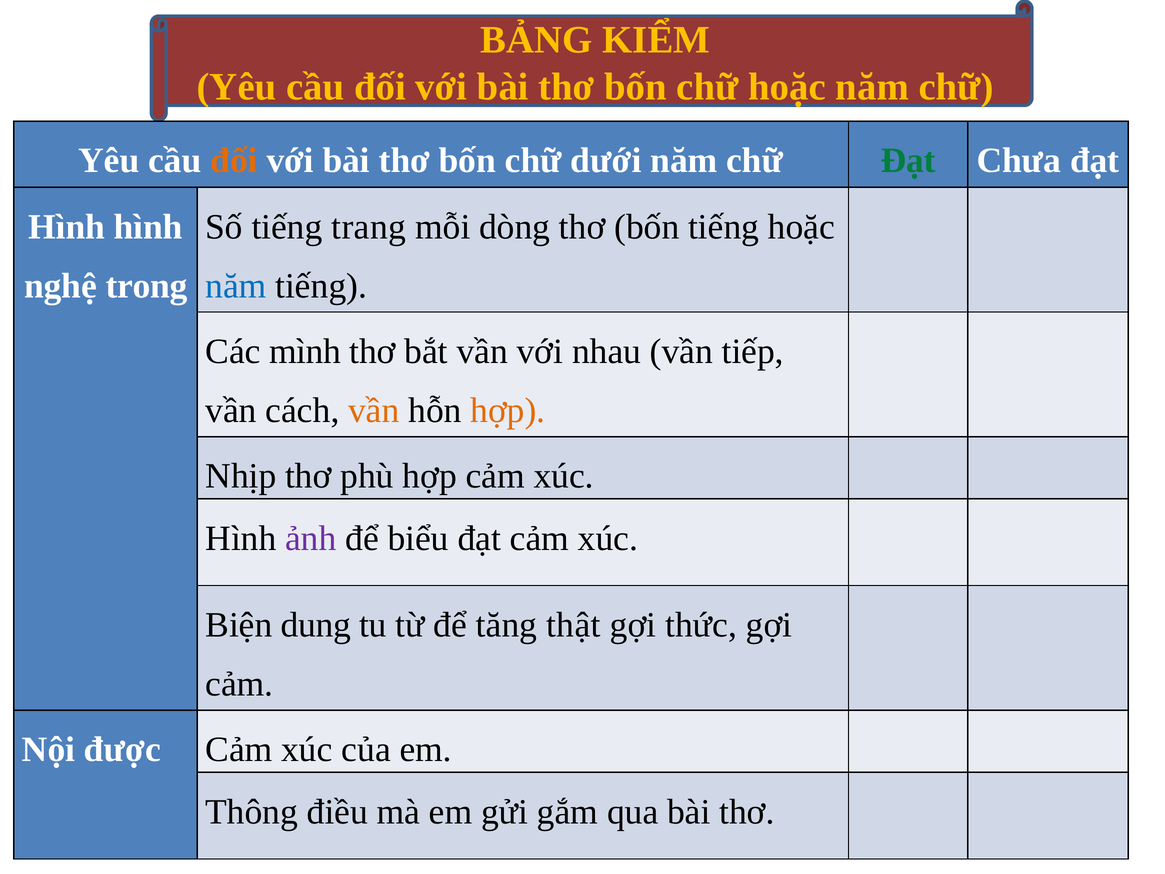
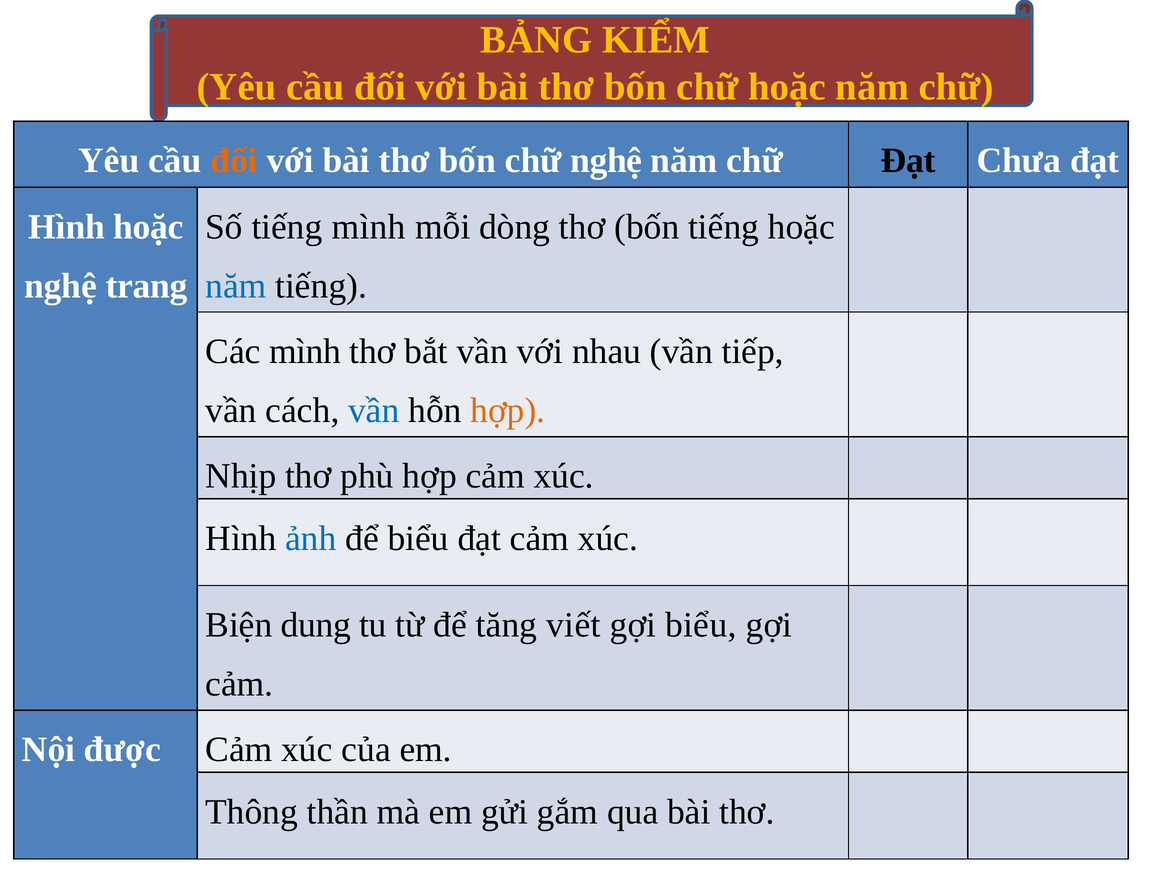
chữ dưới: dưới -> nghệ
Đạt at (908, 161) colour: green -> black
Hình hình: hình -> hoặc
tiếng trang: trang -> mình
trong: trong -> trang
vần at (374, 411) colour: orange -> blue
ảnh colour: purple -> blue
thật: thật -> viết
gợi thức: thức -> biểu
điều: điều -> thần
